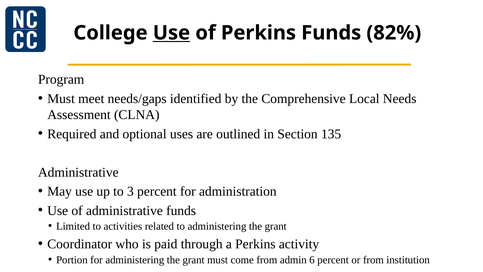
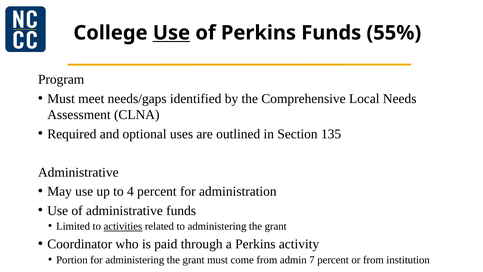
82%: 82% -> 55%
3: 3 -> 4
activities underline: none -> present
6: 6 -> 7
